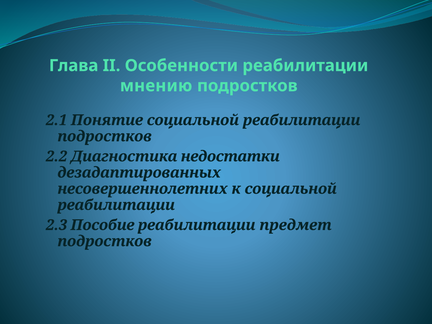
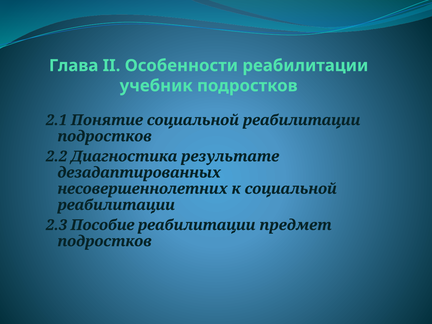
мнению: мнению -> учебник
недостатки: недостатки -> результате
